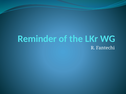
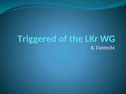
Reminder: Reminder -> Triggered
